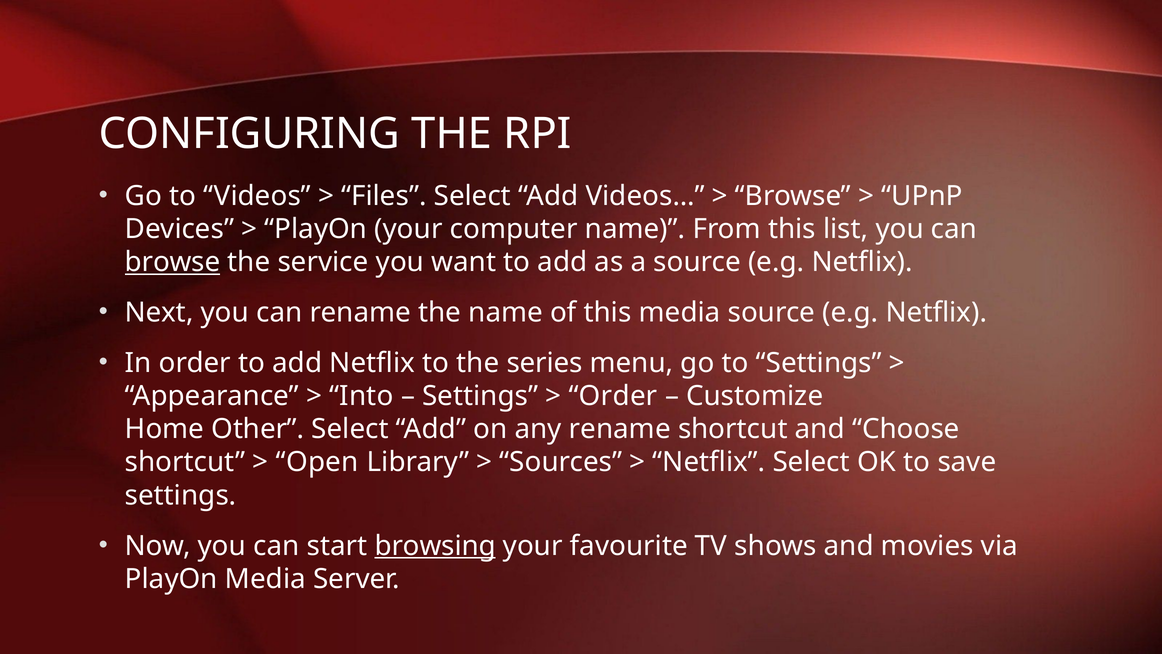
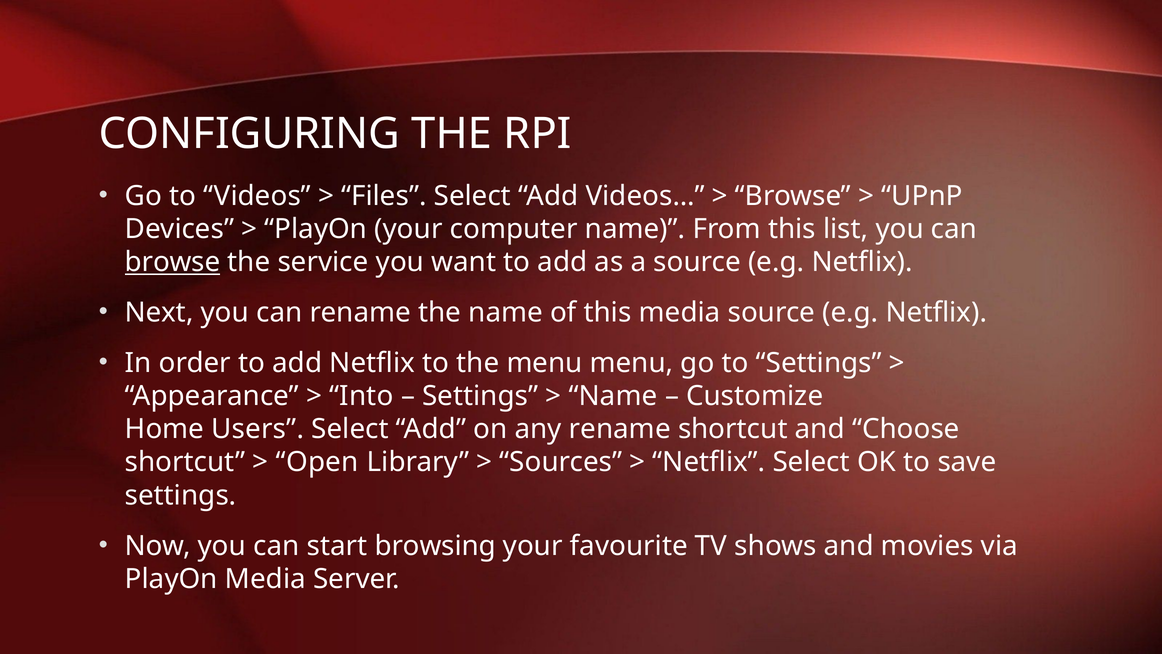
the series: series -> menu
Order at (613, 396): Order -> Name
Other: Other -> Users
browsing underline: present -> none
